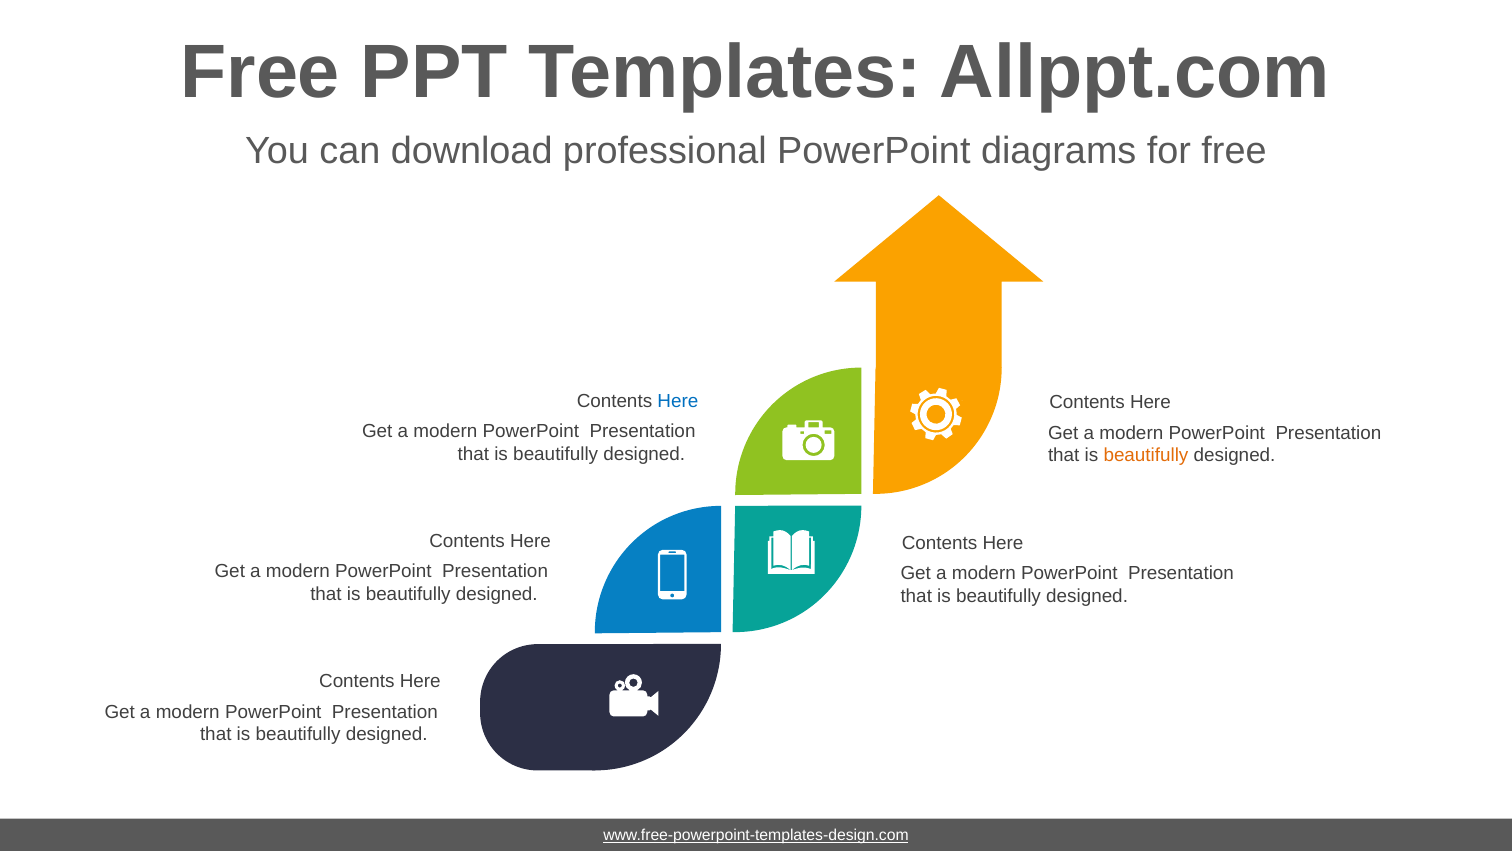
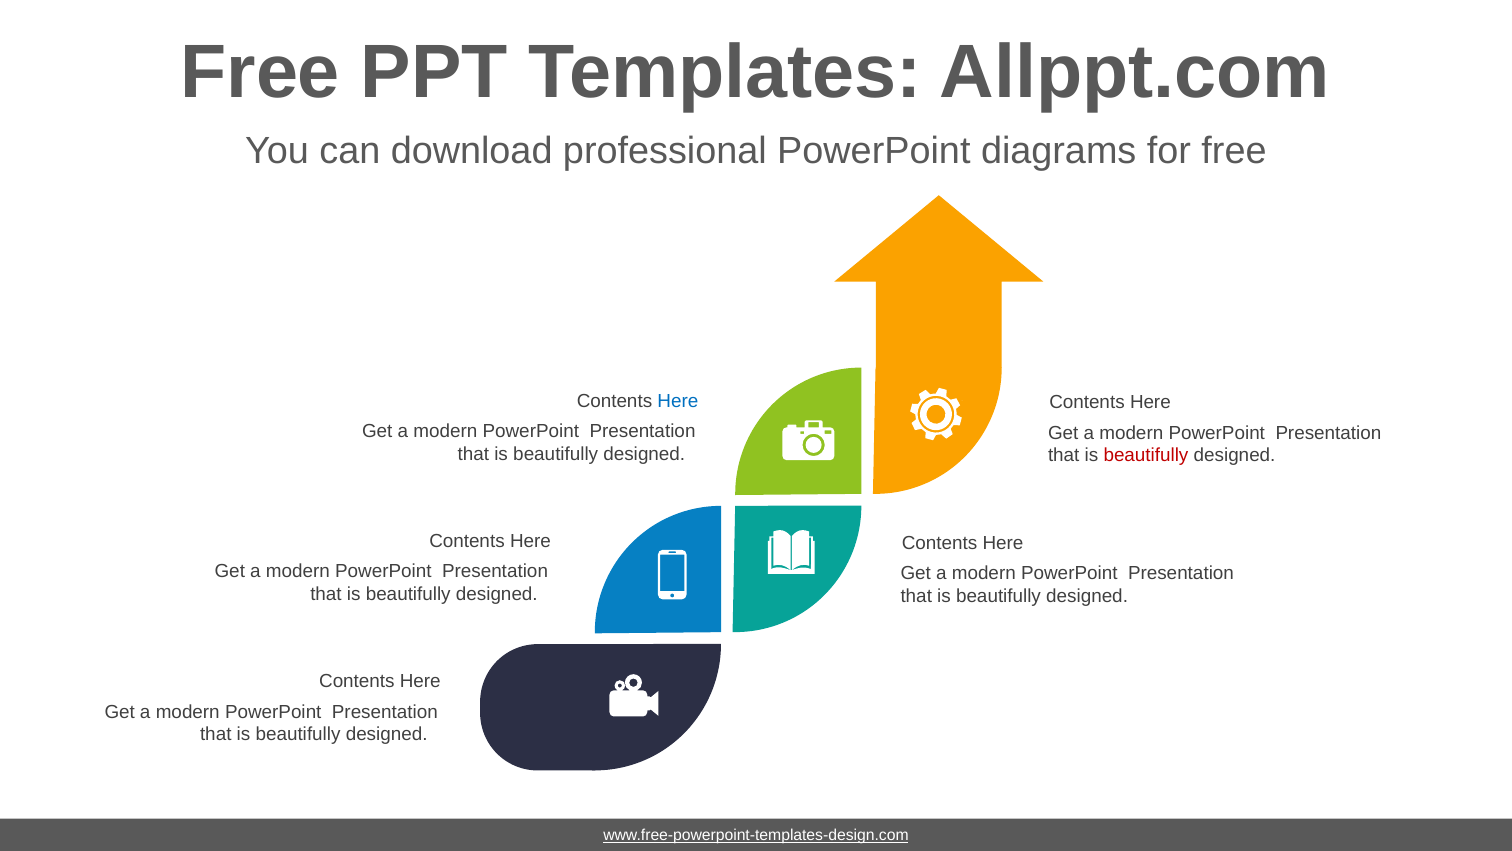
beautifully at (1146, 455) colour: orange -> red
